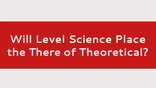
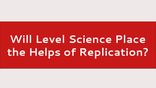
There: There -> Helps
Theoretical: Theoretical -> Replication
